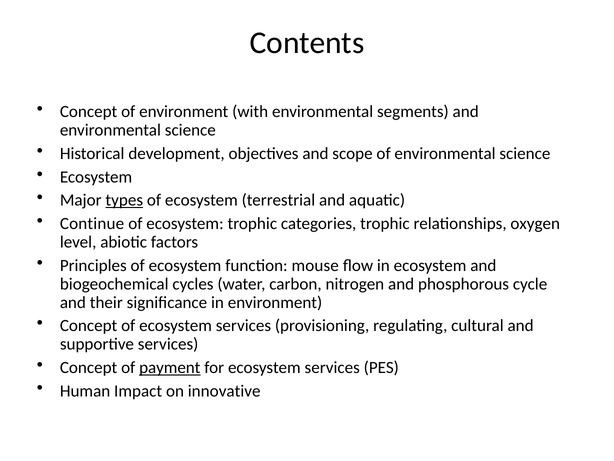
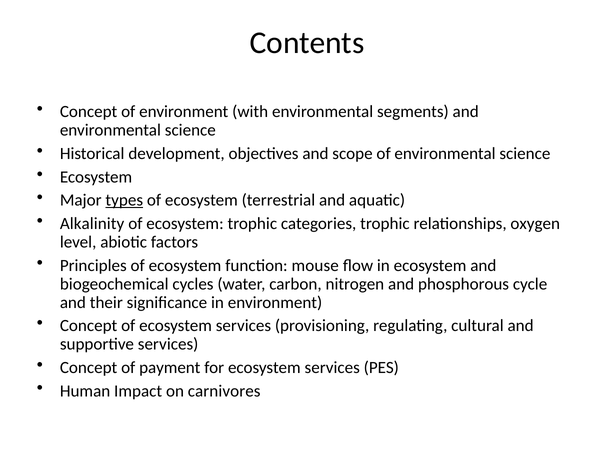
Continue: Continue -> Alkalinity
payment underline: present -> none
innovative: innovative -> carnivores
